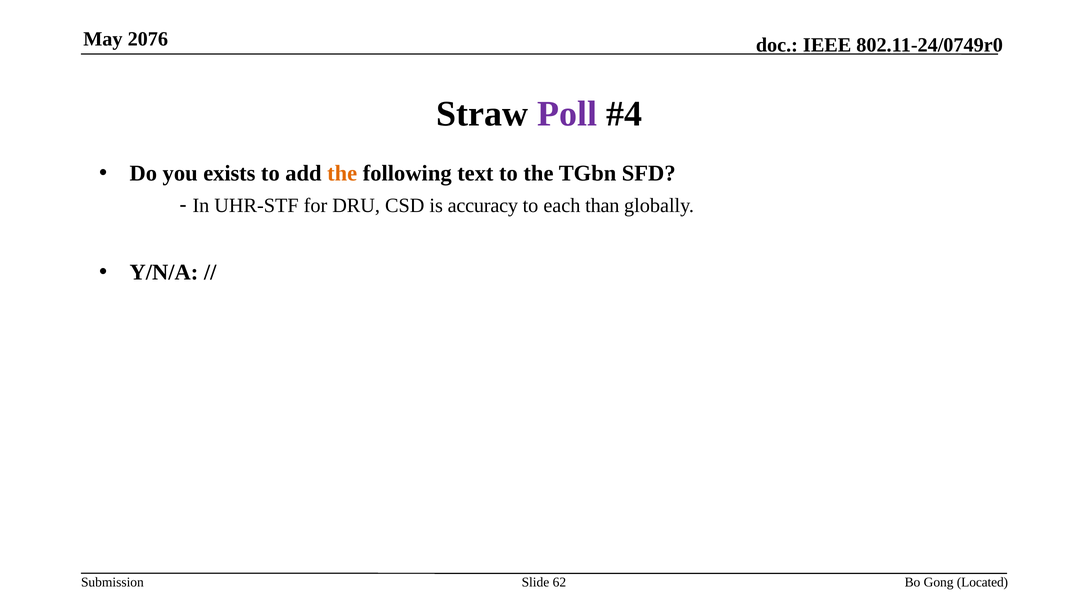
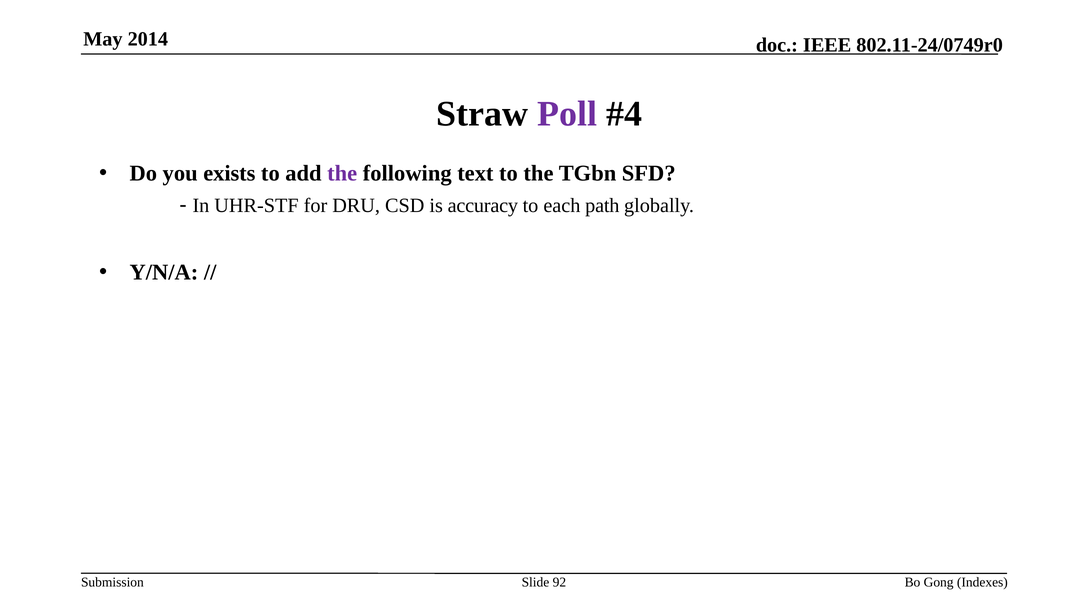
2076: 2076 -> 2014
the at (342, 173) colour: orange -> purple
than: than -> path
62: 62 -> 92
Located: Located -> Indexes
